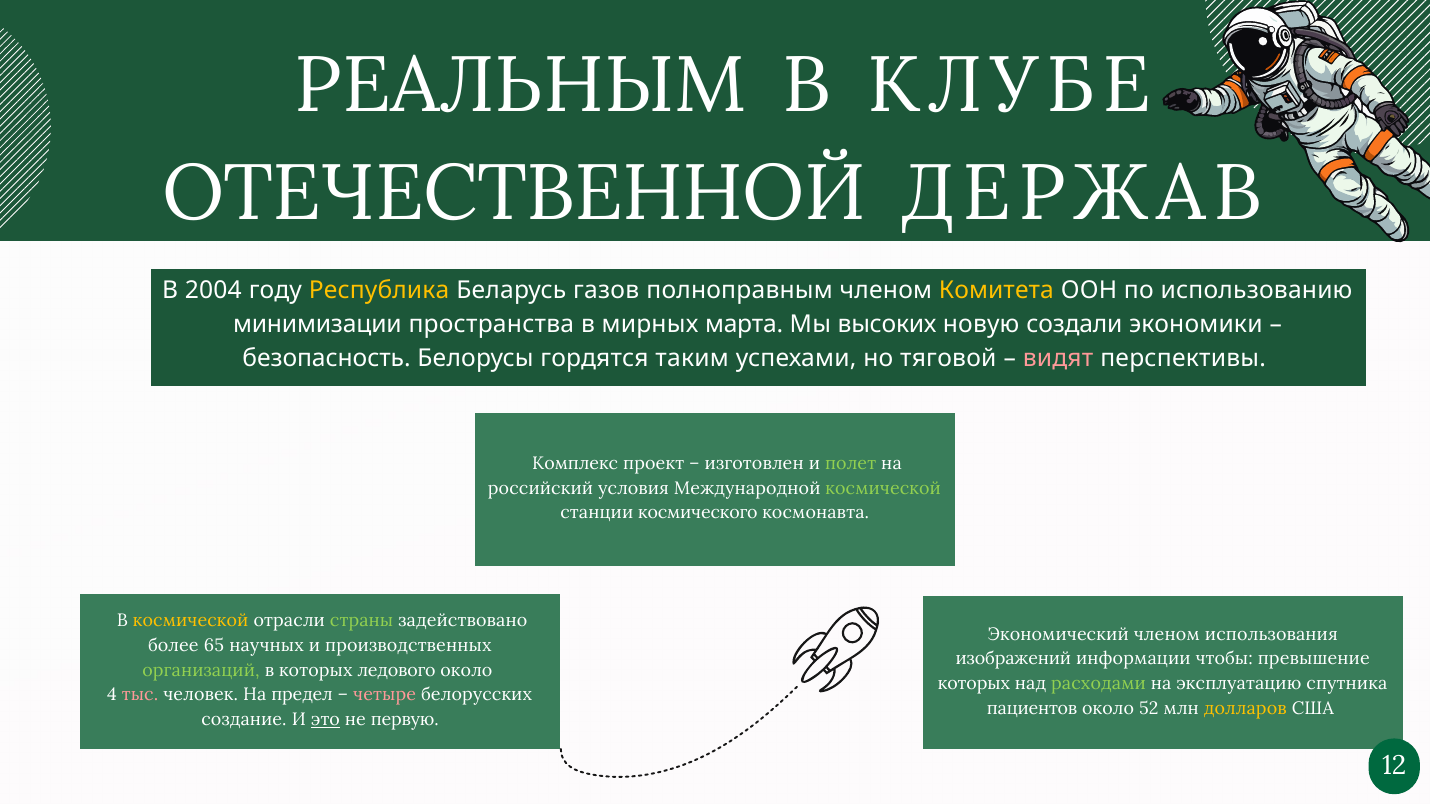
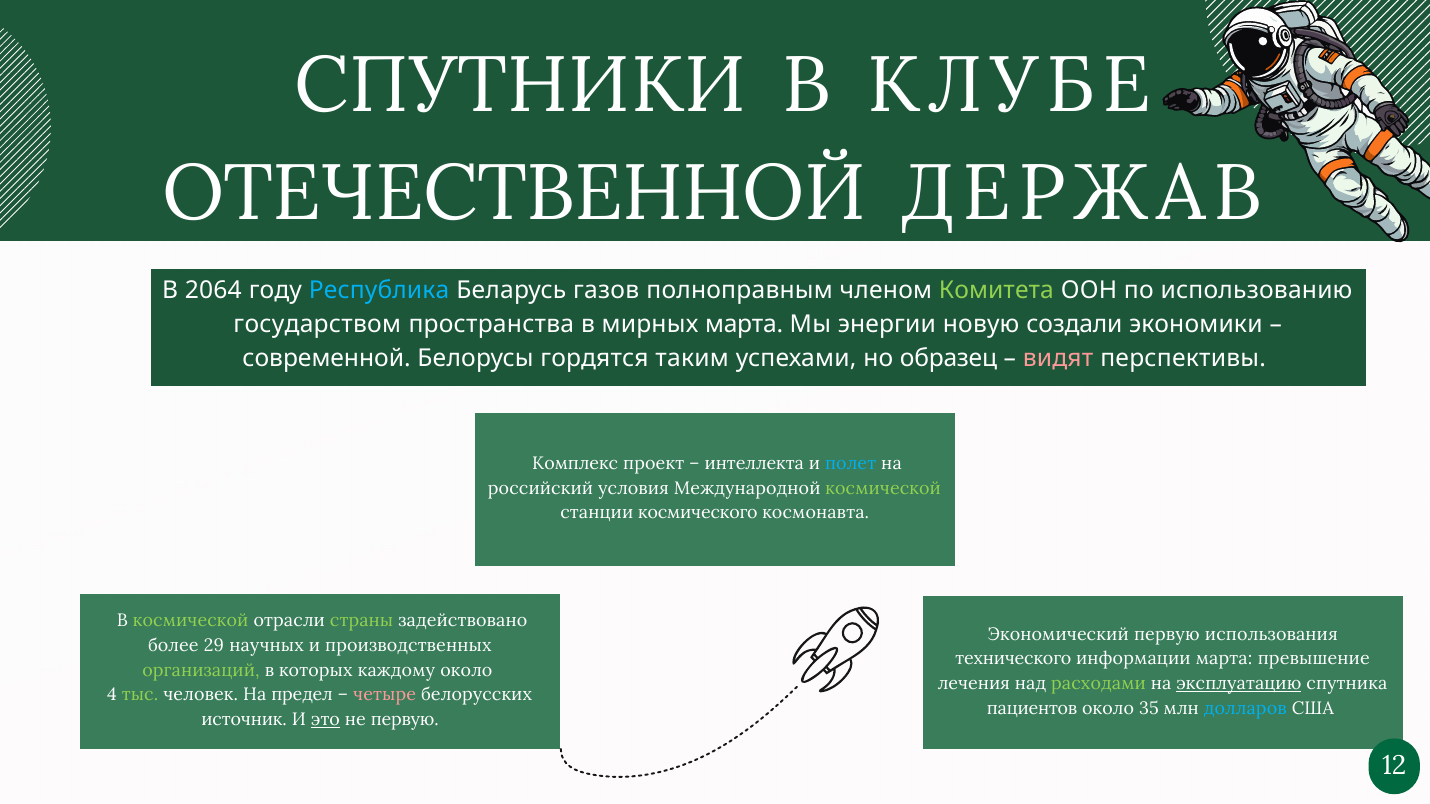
РЕАЛЬНЫМ: РЕАЛЬНЫМ -> СПУТНИКИ
2004: 2004 -> 2064
Республика colour: yellow -> light blue
Комитета colour: yellow -> light green
минимизации: минимизации -> государством
высоких: высоких -> энергии
безопасность: безопасность -> современной
тяговой: тяговой -> образец
изготовлен: изготовлен -> интеллекта
полет colour: light green -> light blue
космической at (191, 621) colour: yellow -> light green
Экономический членом: членом -> первую
65: 65 -> 29
изображений: изображений -> технического
информации чтобы: чтобы -> марта
ледового: ледового -> каждому
которых at (974, 684): которых -> лечения
эксплуатацию underline: none -> present
тыс colour: pink -> light green
52: 52 -> 35
долларов colour: yellow -> light blue
создание: создание -> источник
